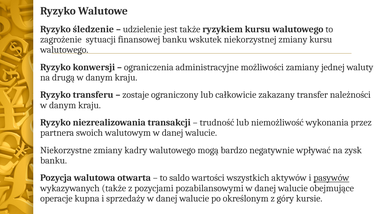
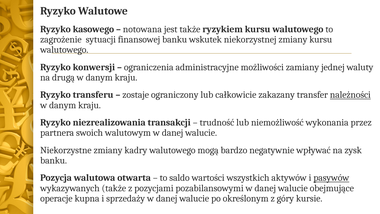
śledzenie: śledzenie -> kasowego
udzielenie: udzielenie -> notowana
należności underline: none -> present
